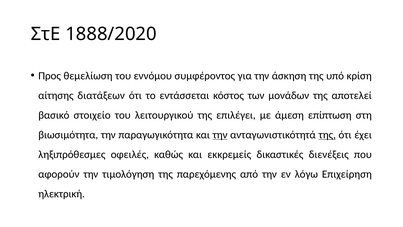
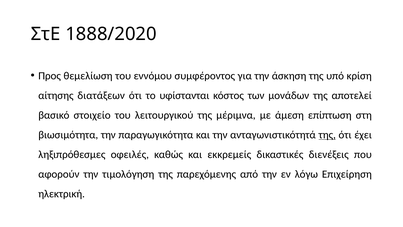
εντάσσεται: εντάσσεται -> υφίστανται
επιλέγει: επιλέγει -> μέριμνα
την at (220, 135) underline: present -> none
